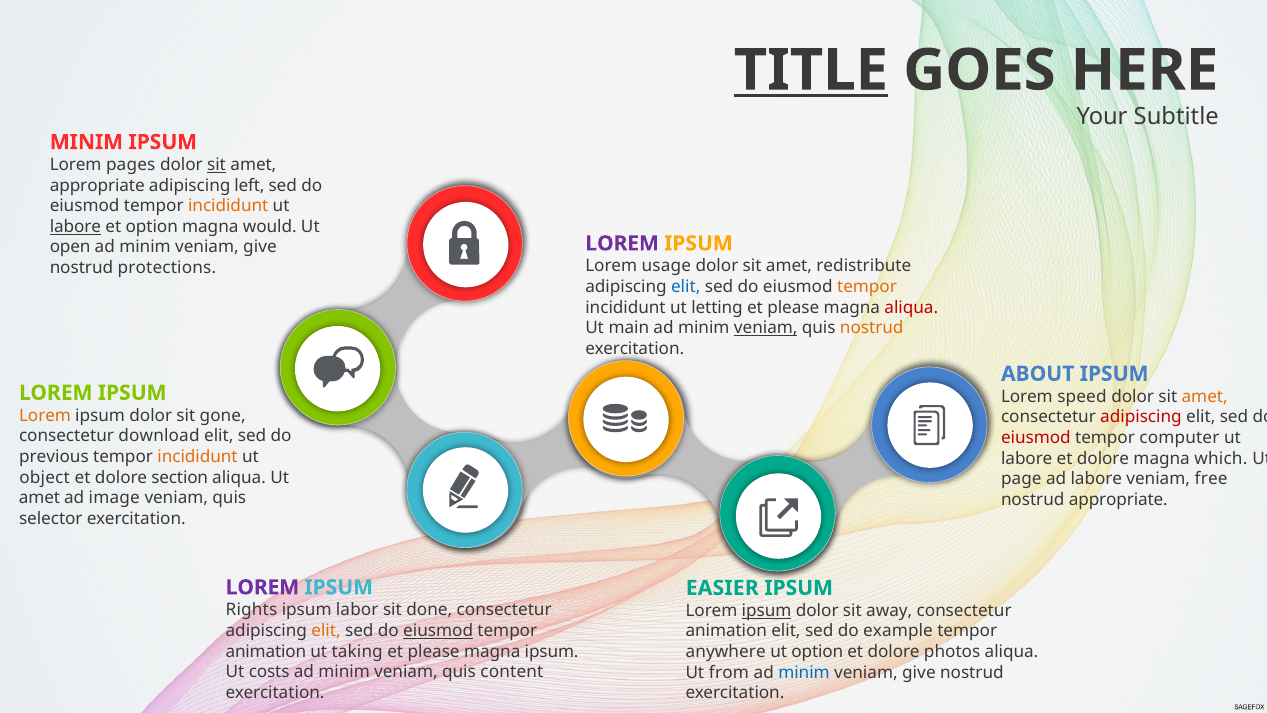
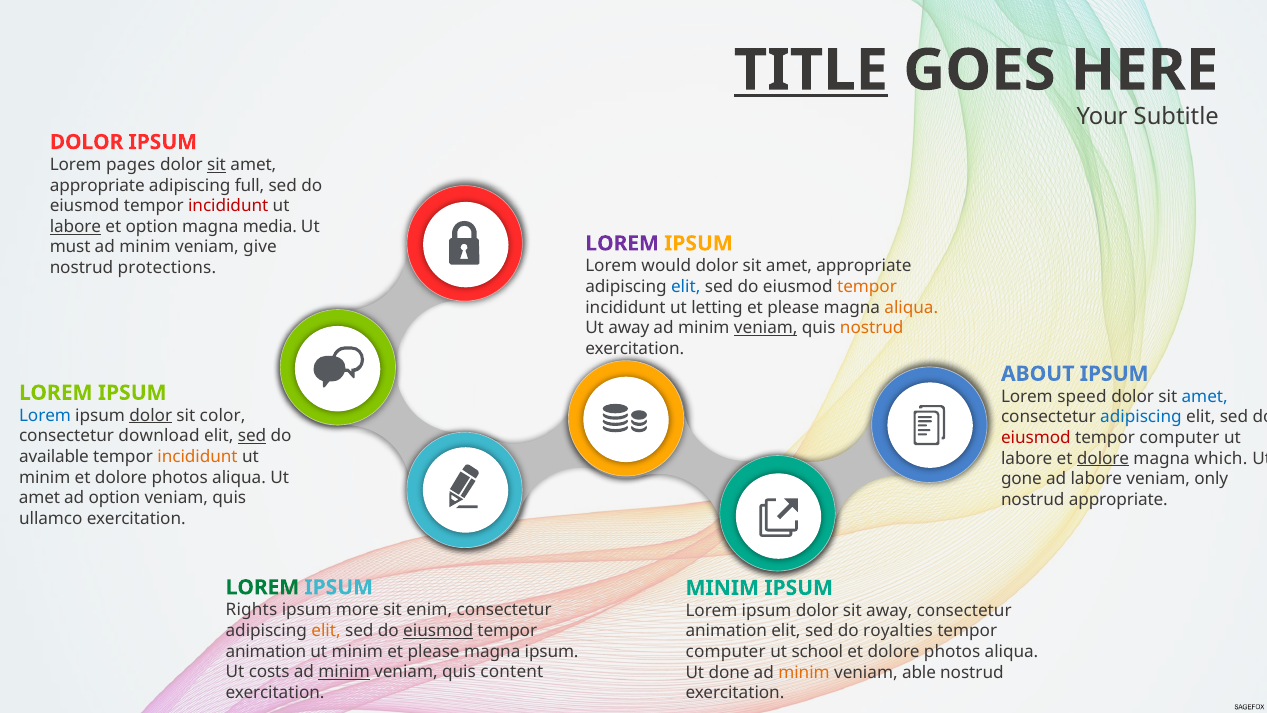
MINIM at (86, 142): MINIM -> DOLOR
left: left -> full
incididunt at (228, 206) colour: orange -> red
would: would -> media
open: open -> must
usage: usage -> would
redistribute at (864, 266): redistribute -> appropriate
aliqua at (911, 307) colour: red -> orange
Ut main: main -> away
amet at (1205, 396) colour: orange -> blue
Lorem at (45, 415) colour: orange -> blue
dolor at (151, 415) underline: none -> present
gone: gone -> color
adipiscing at (1141, 417) colour: red -> blue
sed at (252, 436) underline: none -> present
previous: previous -> available
dolore at (1103, 458) underline: none -> present
object at (45, 477): object -> minim
section at (180, 477): section -> photos
page: page -> gone
free: free -> only
ad image: image -> option
selector: selector -> ullamco
LOREM at (262, 587) colour: purple -> green
EASIER at (722, 588): EASIER -> MINIM
labor: labor -> more
done: done -> enim
ipsum at (767, 610) underline: present -> none
example: example -> royalties
taking at (357, 651): taking -> minim
anywhere at (726, 652): anywhere -> computer
ut option: option -> school
minim at (344, 672) underline: none -> present
from: from -> done
minim at (804, 672) colour: blue -> orange
give at (919, 672): give -> able
